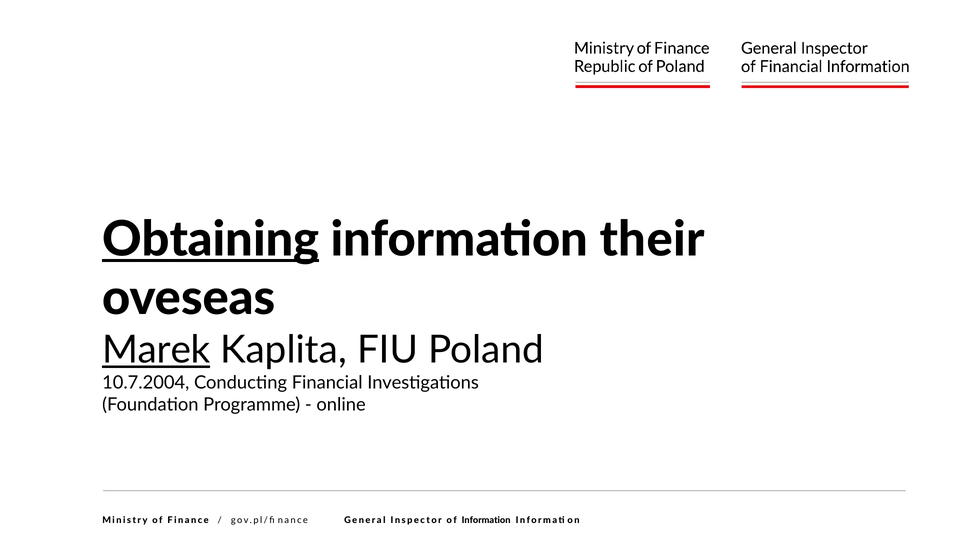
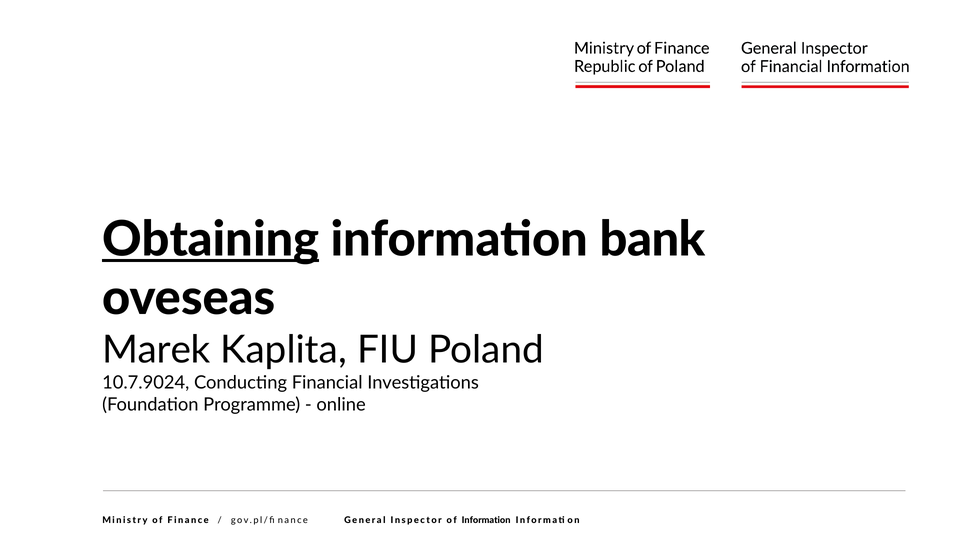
their: their -> bank
Marek underline: present -> none
10.7.2004: 10.7.2004 -> 10.7.9024
